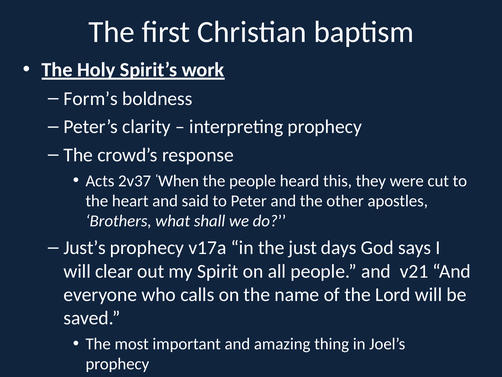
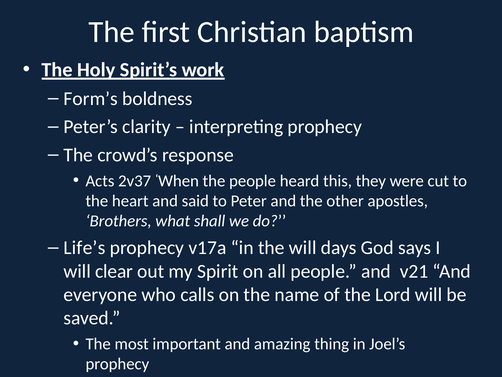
Just’s: Just’s -> Life’s
the just: just -> will
